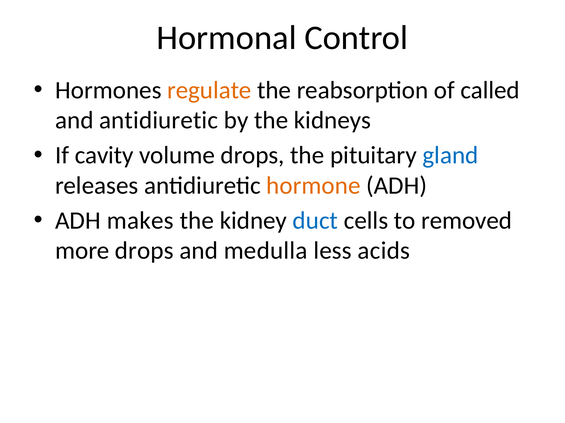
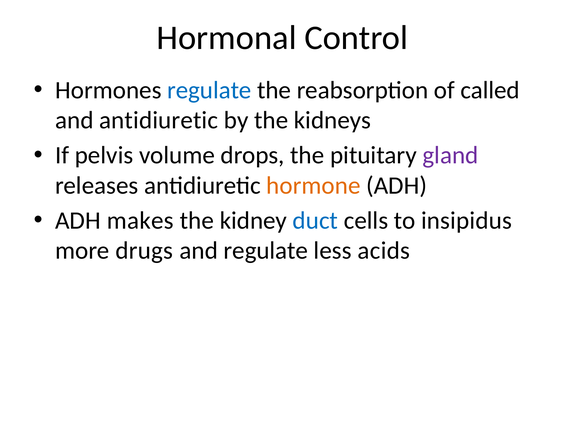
regulate at (209, 90) colour: orange -> blue
cavity: cavity -> pelvis
gland colour: blue -> purple
removed: removed -> insipidus
more drops: drops -> drugs
and medulla: medulla -> regulate
